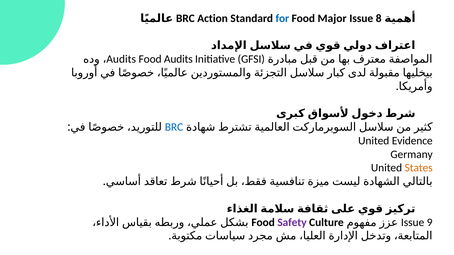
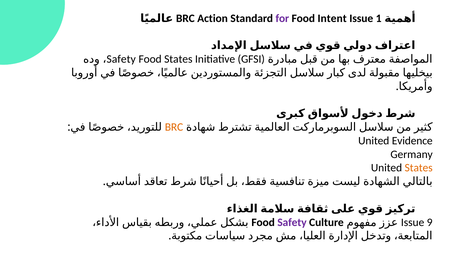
for colour: blue -> purple
Major: Major -> Intent
8: 8 -> 1
Audits at (121, 59): Audits -> Safety
Food Audits: Audits -> States
BRC at (174, 127) colour: blue -> orange
